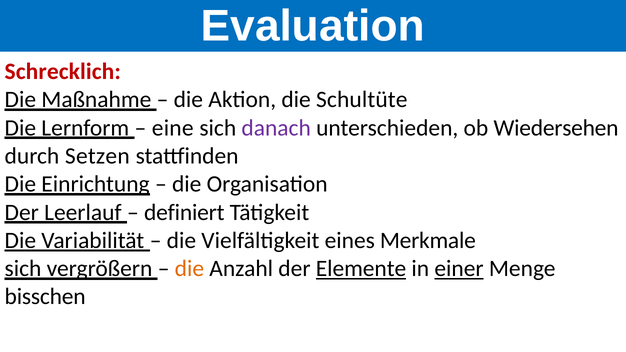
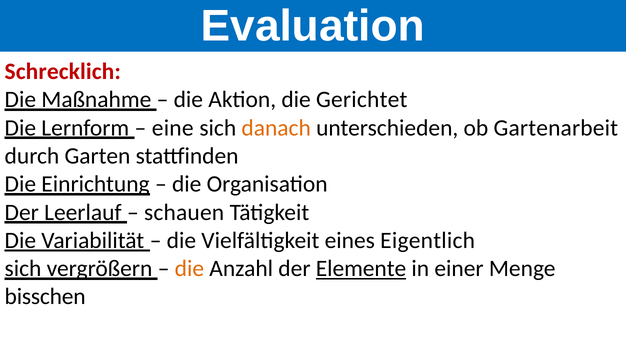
Schultüte: Schultüte -> Gerichtet
danach colour: purple -> orange
Wiedersehen: Wiedersehen -> Gartenarbeit
Setzen: Setzen -> Garten
definiert: definiert -> schauen
Merkmale: Merkmale -> Eigentlich
einer underline: present -> none
